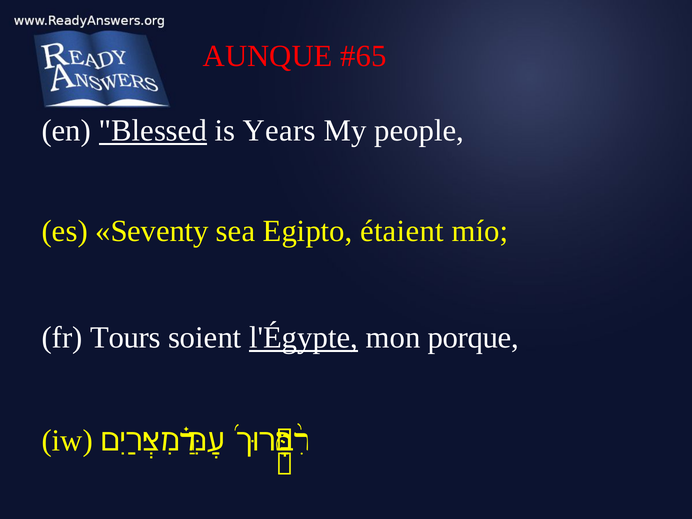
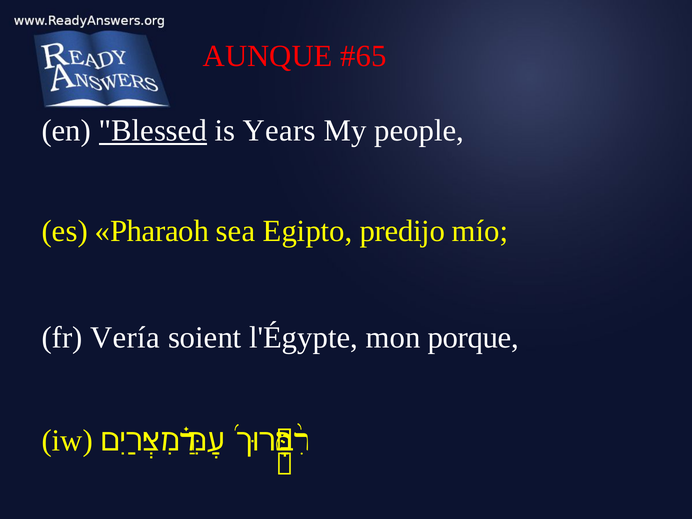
Seventy: Seventy -> Pharaoh
étaient: étaient -> predijo
Tours: Tours -> Vería
l'Égypte underline: present -> none
